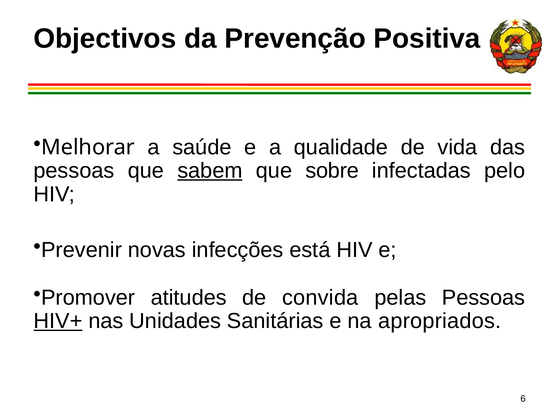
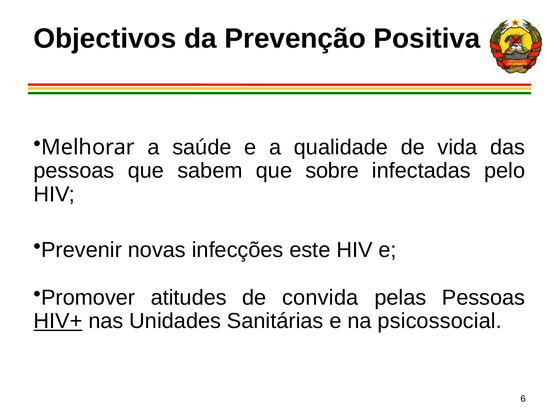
sabem underline: present -> none
está: está -> este
apropriados: apropriados -> psicossocial
